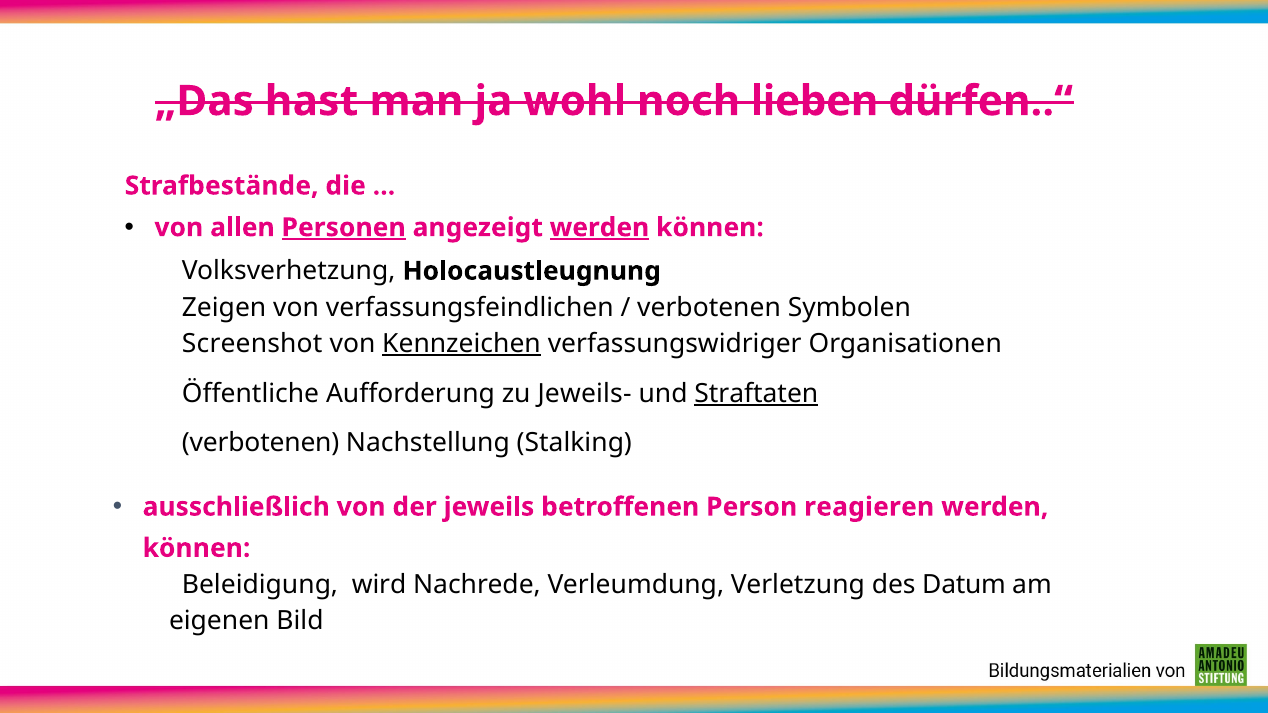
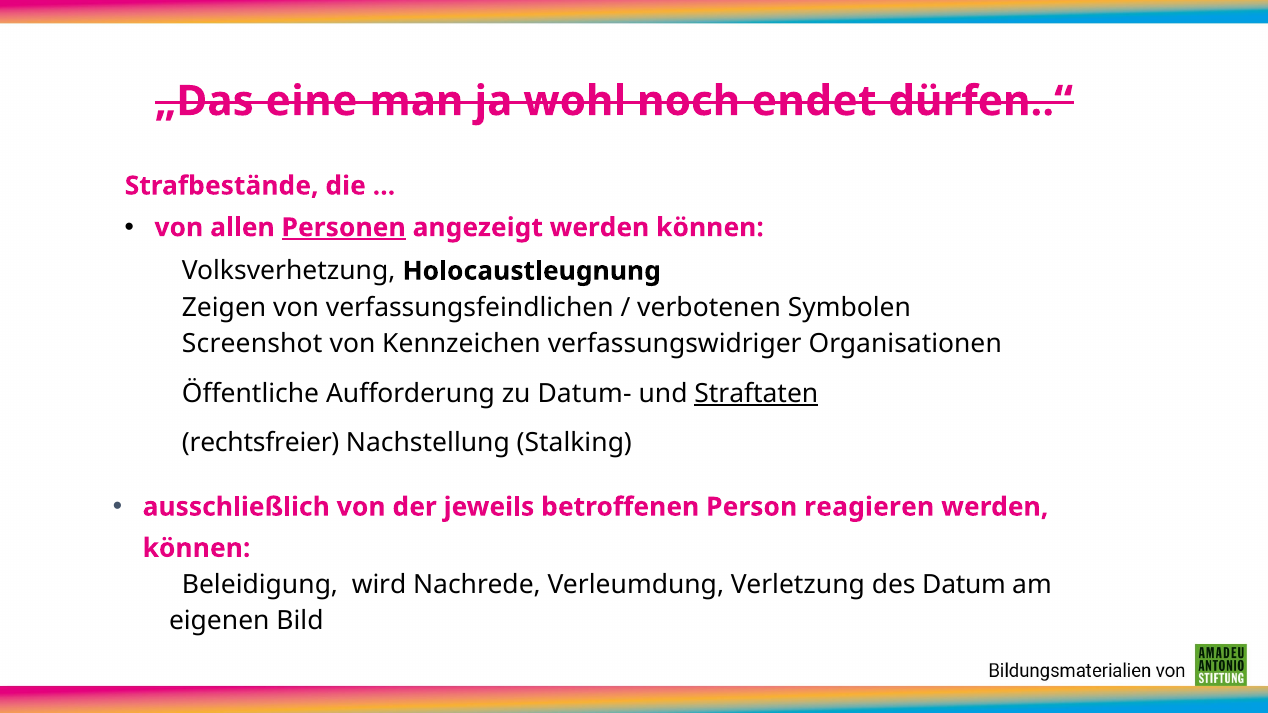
hast: hast -> eine
lieben: lieben -> endet
werden at (599, 228) underline: present -> none
Kennzeichen underline: present -> none
Jeweils-: Jeweils- -> Datum-
verbotenen at (261, 443): verbotenen -> rechtsfreier
